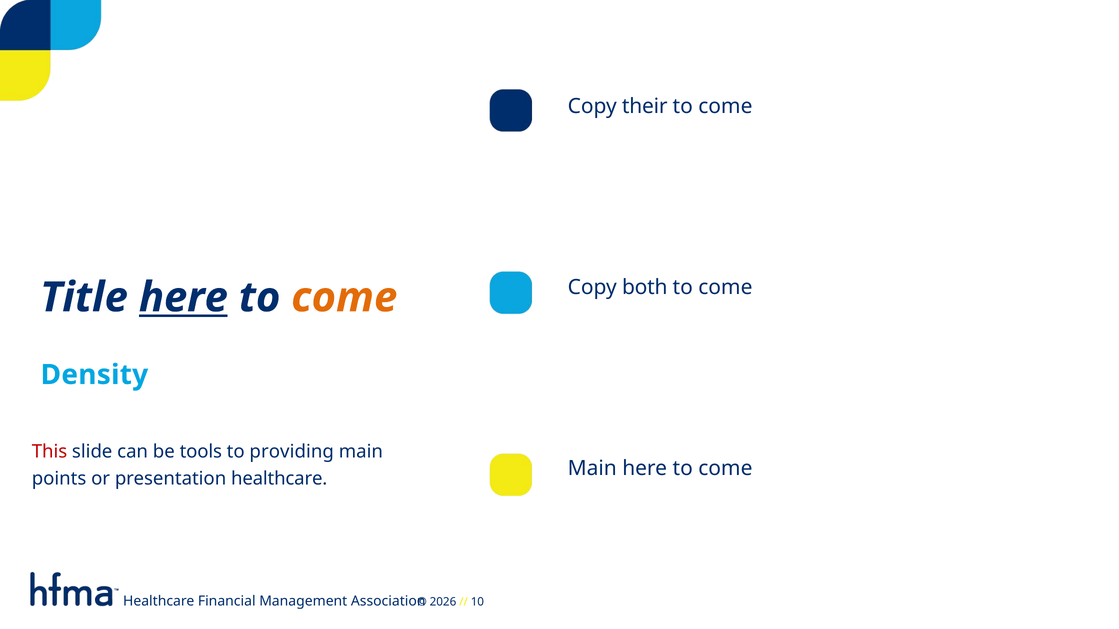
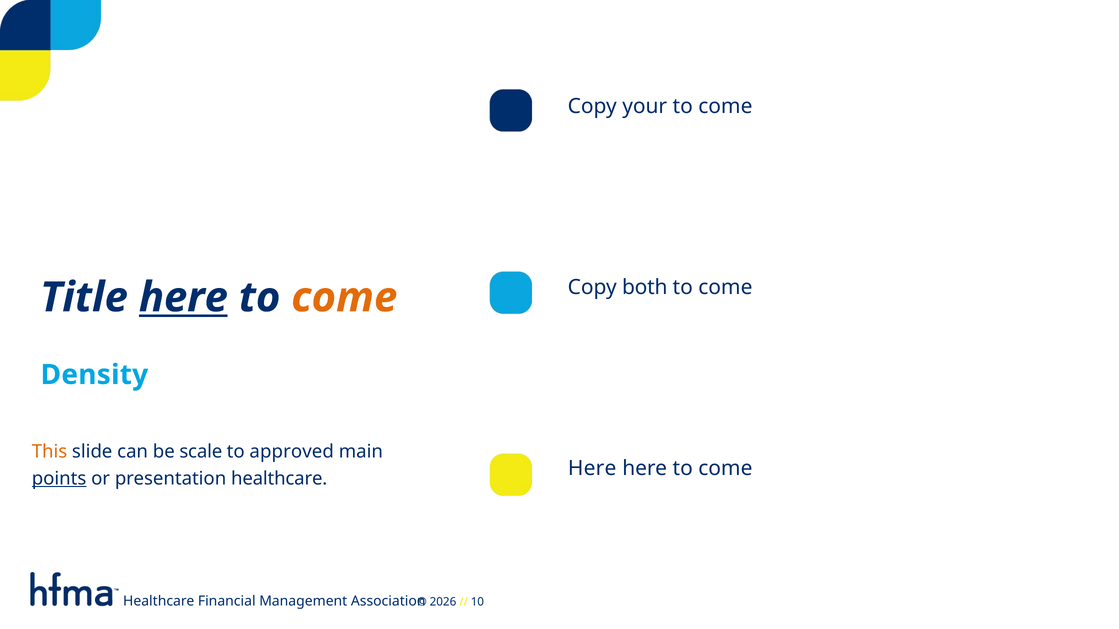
their: their -> your
This colour: red -> orange
tools: tools -> scale
providing: providing -> approved
Main at (592, 469): Main -> Here
points underline: none -> present
